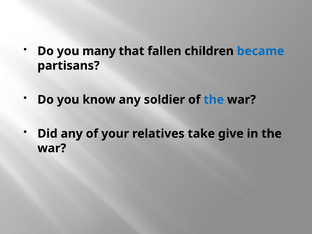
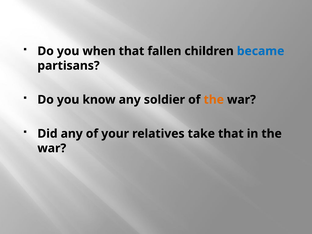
many: many -> when
the at (214, 100) colour: blue -> orange
take give: give -> that
